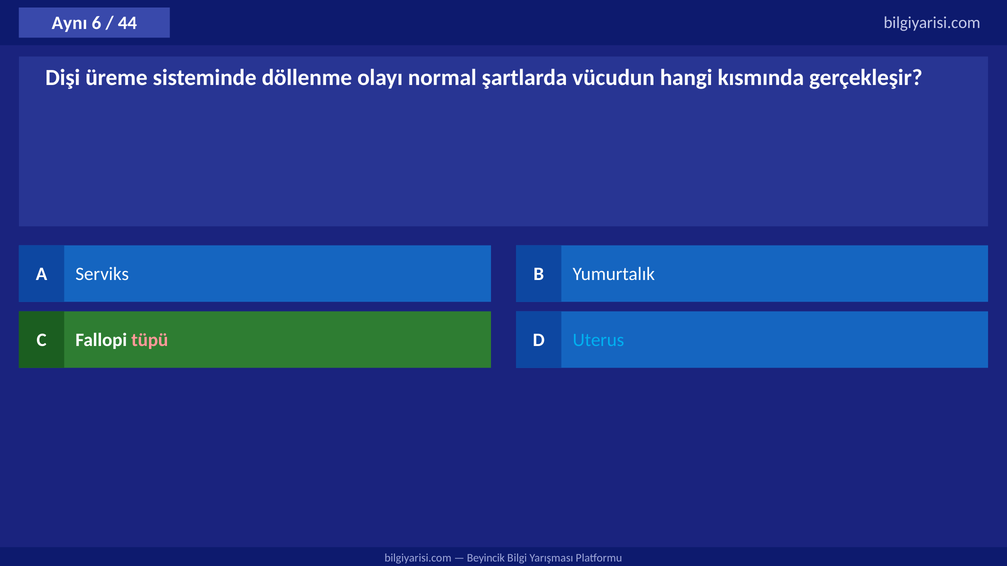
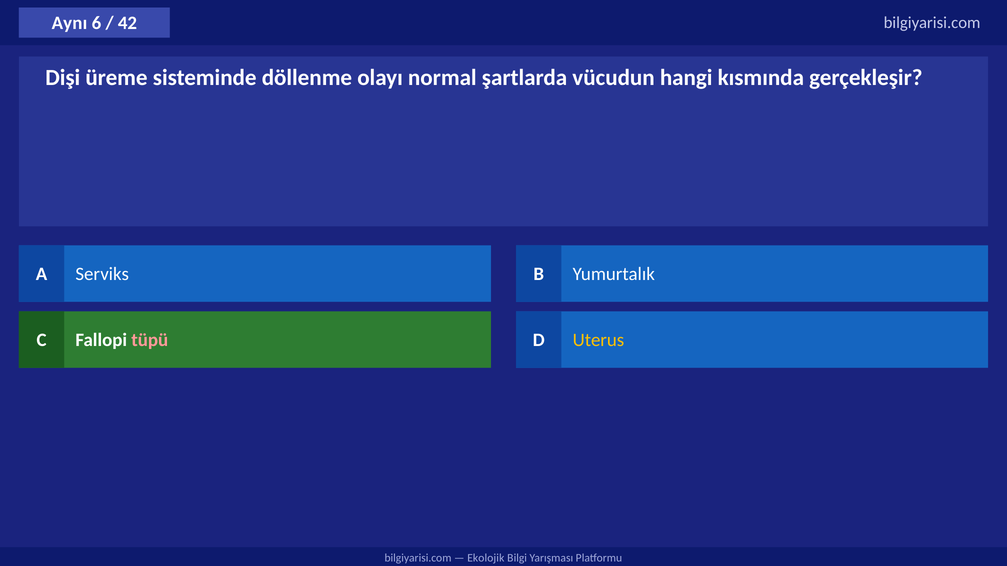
44: 44 -> 42
Uterus colour: light blue -> yellow
Beyincik: Beyincik -> Ekolojik
